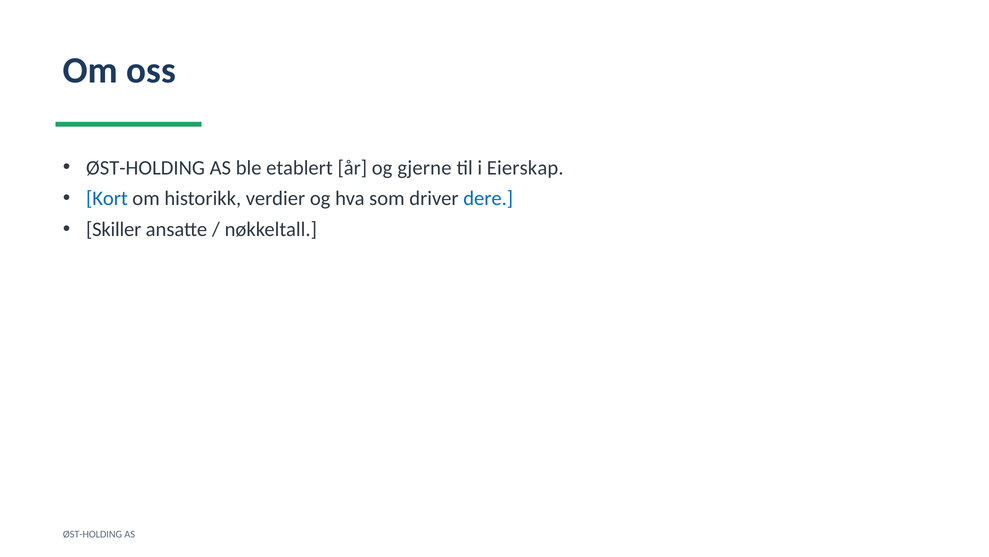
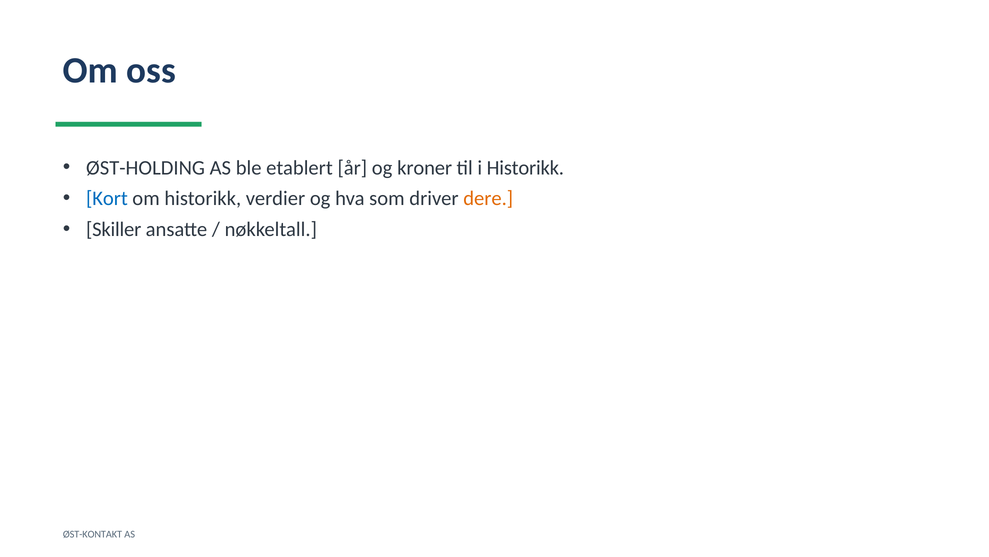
gjerne: gjerne -> kroner
i Eierskap: Eierskap -> Historikk
dere colour: blue -> orange
ØST-HOLDING at (92, 534): ØST-HOLDING -> ØST-KONTAKT
